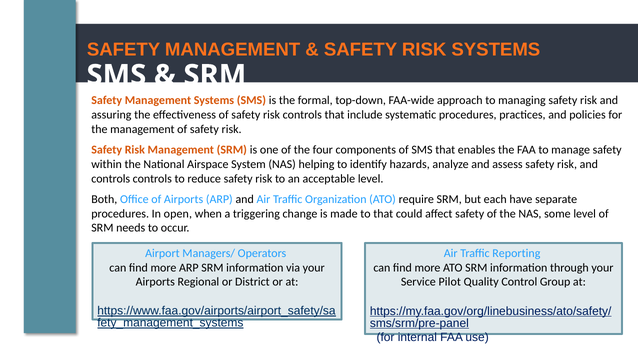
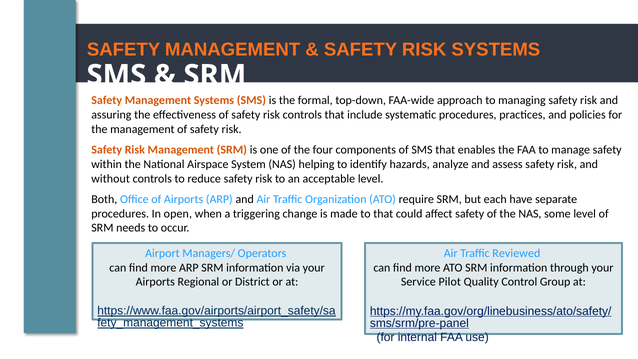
controls at (111, 179): controls -> without
Reporting: Reporting -> Reviewed
